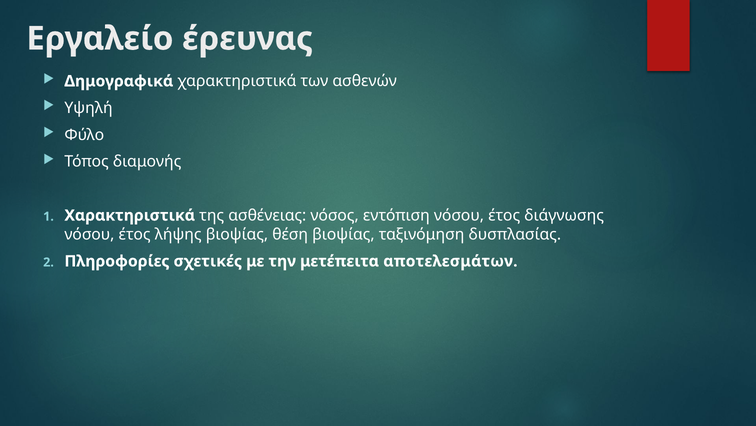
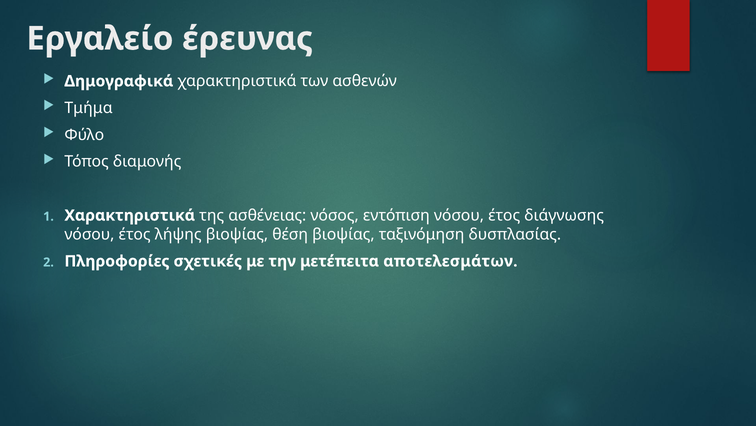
Υψηλή: Υψηλή -> Τμήμα
